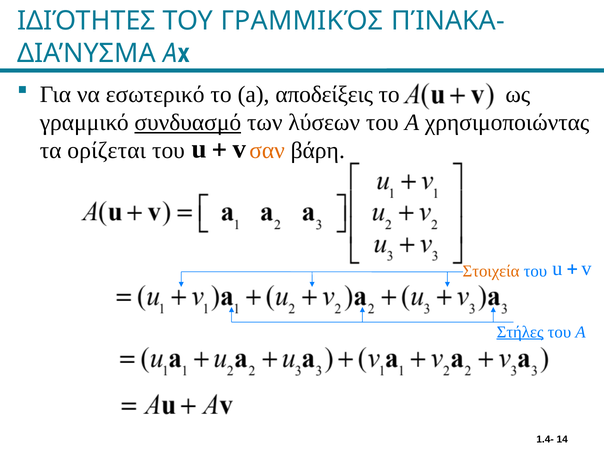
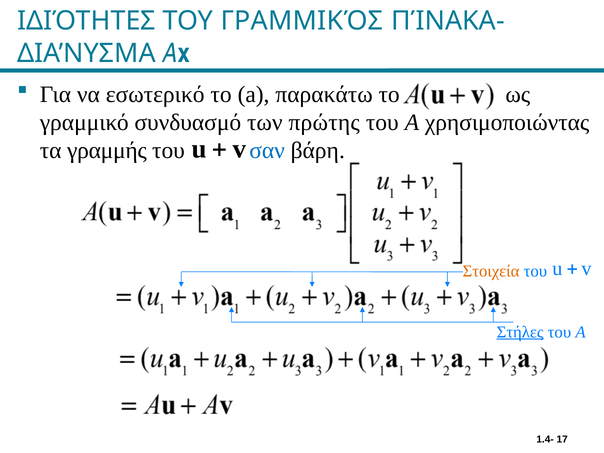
αποδείξεις: αποδείξεις -> παρακάτω
συνδυασμό underline: present -> none
λύσεων: λύσεων -> πρώτης
ορίζεται: ορίζεται -> γραμμής
σαν colour: orange -> blue
14: 14 -> 17
